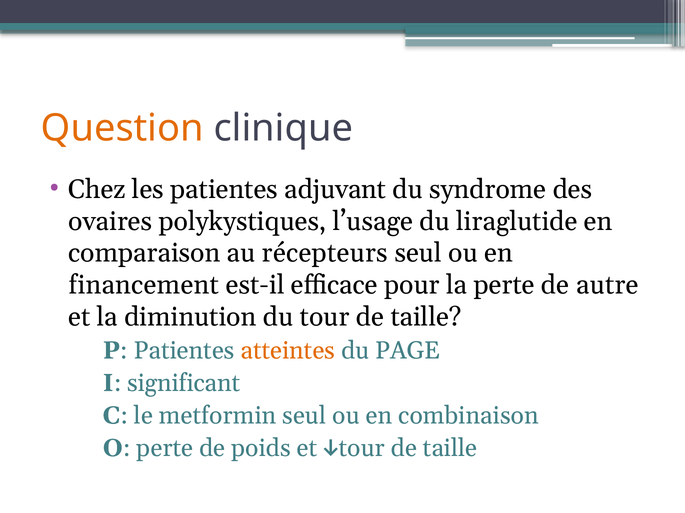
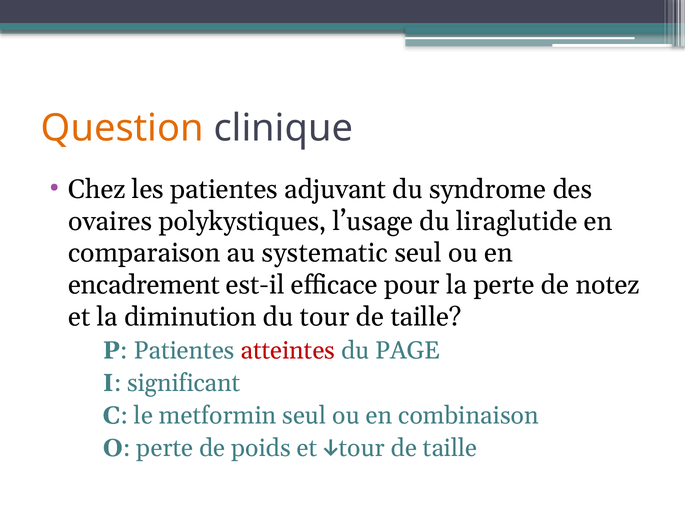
récepteurs: récepteurs -> systematic
financement: financement -> encadrement
autre: autre -> notez
atteintes colour: orange -> red
